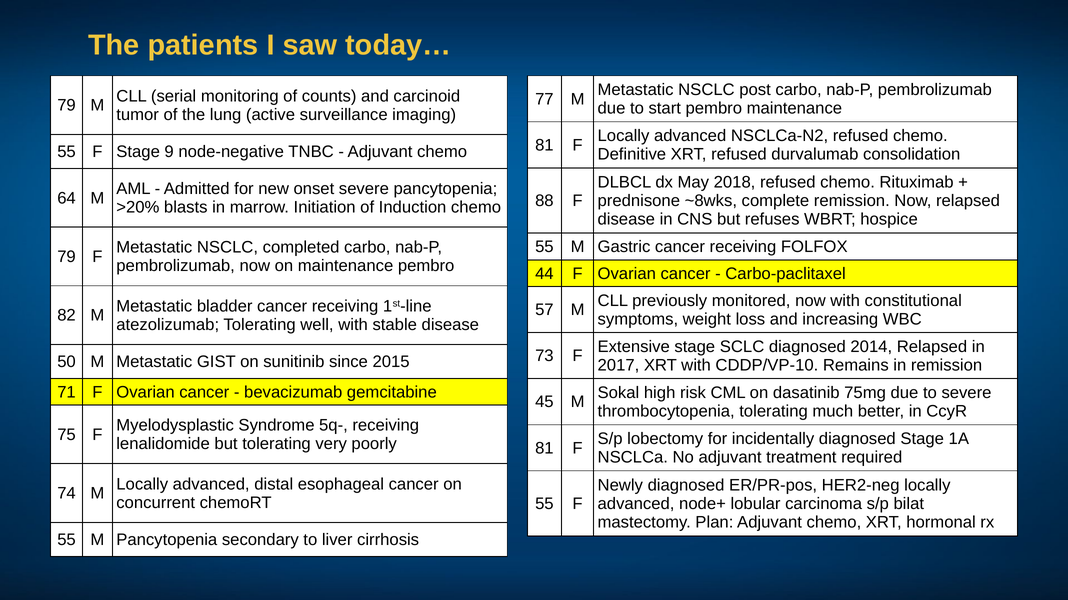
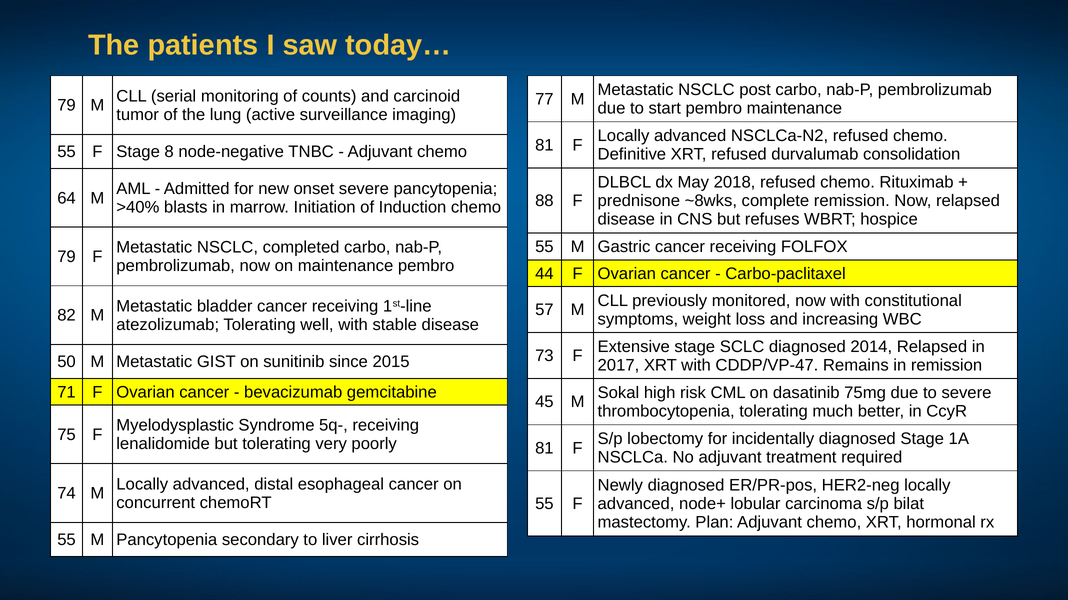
9: 9 -> 8
>20%: >20% -> >40%
CDDP/VP-10: CDDP/VP-10 -> CDDP/VP-47
